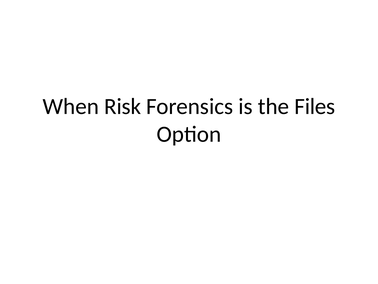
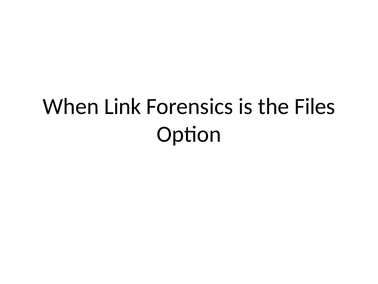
Risk: Risk -> Link
